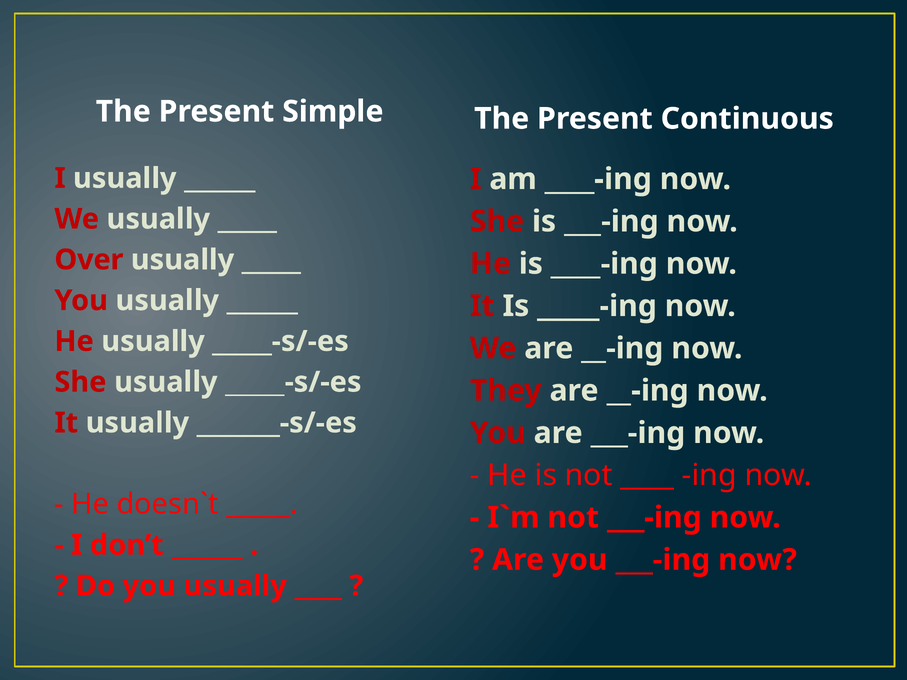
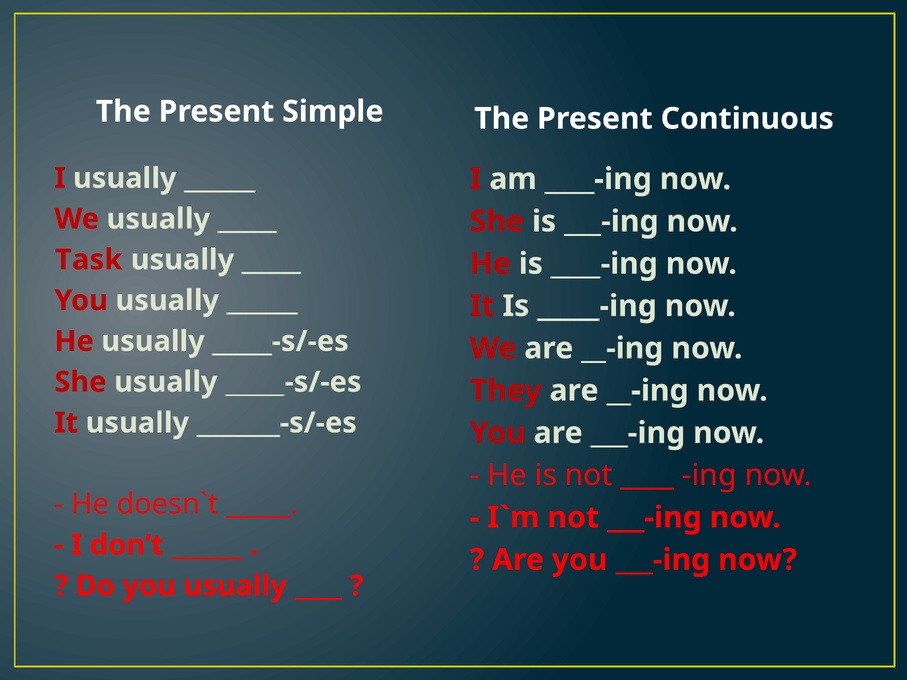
Over: Over -> Task
